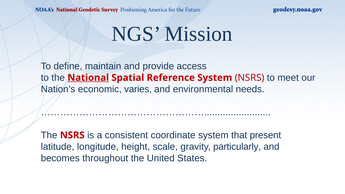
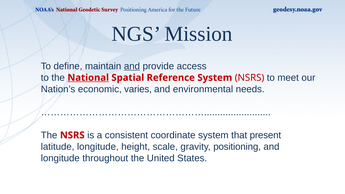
and at (132, 66) underline: none -> present
particularly: particularly -> positioning
becomes at (60, 158): becomes -> longitude
